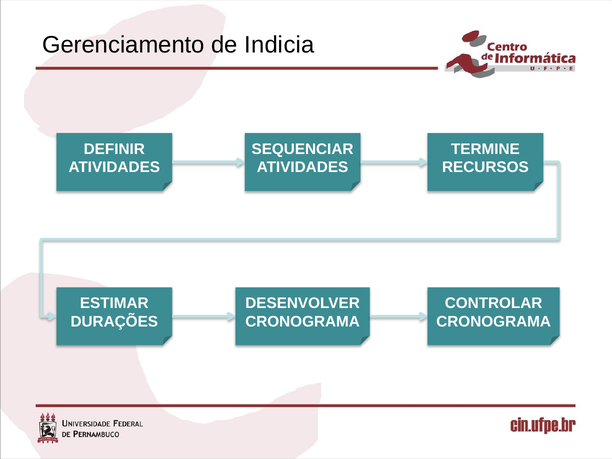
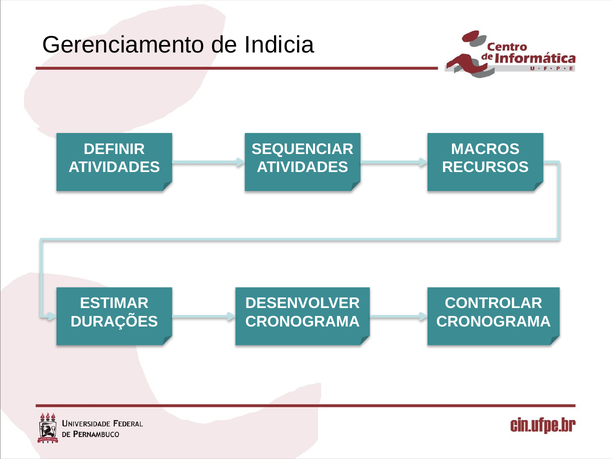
TERMINE: TERMINE -> MACROS
